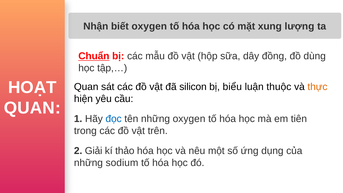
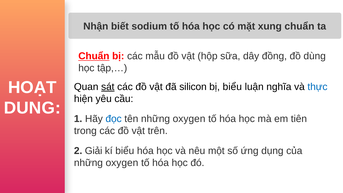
biết oxygen: oxygen -> sodium
xung lượng: lượng -> chuẩn
sát underline: none -> present
thuộc: thuộc -> nghĩa
thực colour: orange -> blue
QUAN at (32, 108): QUAN -> DUNG
kí thảo: thảo -> biểu
sodium at (122, 163): sodium -> oxygen
